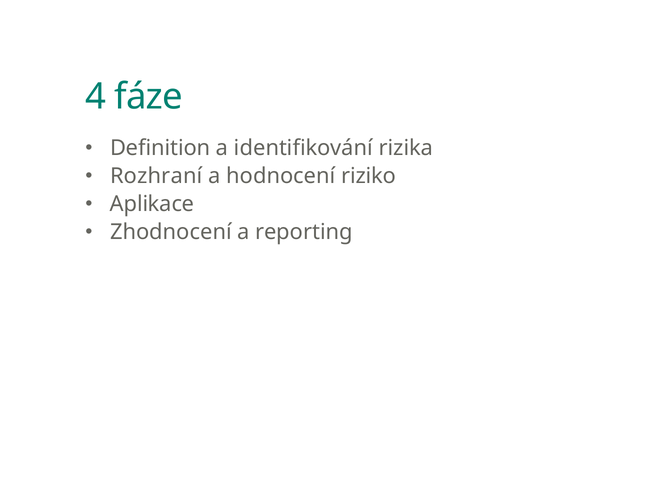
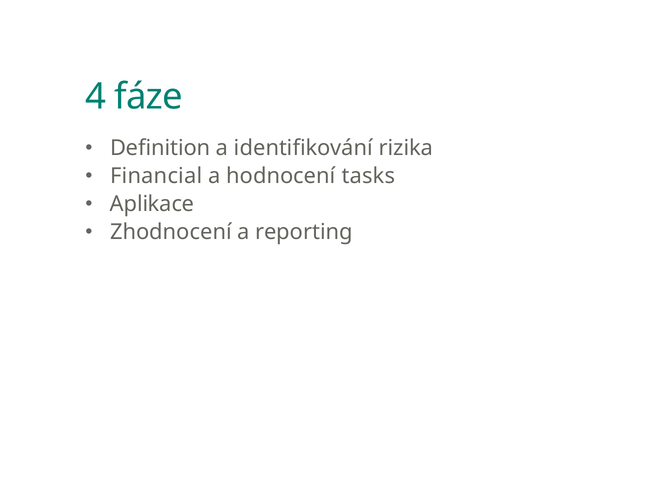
Rozhraní: Rozhraní -> Financial
riziko: riziko -> tasks
